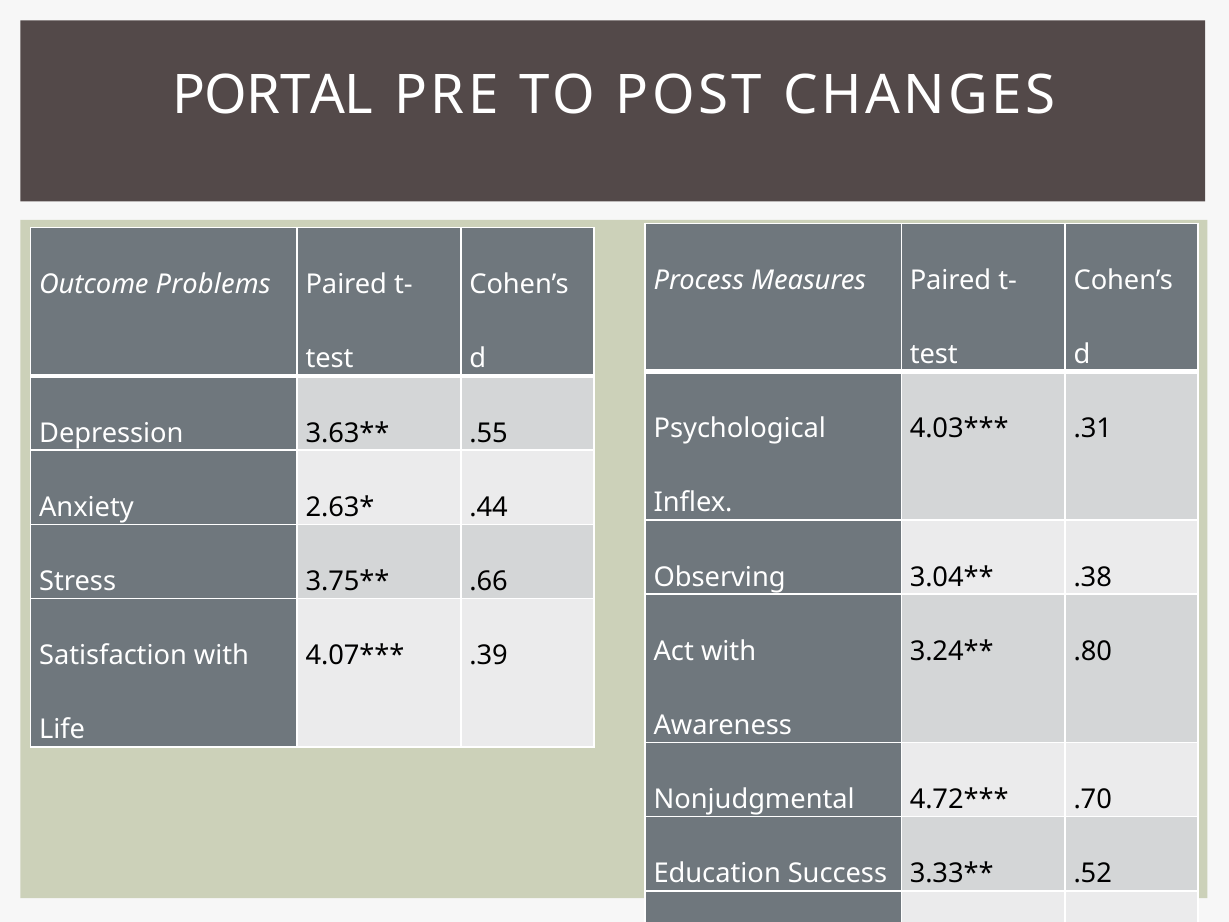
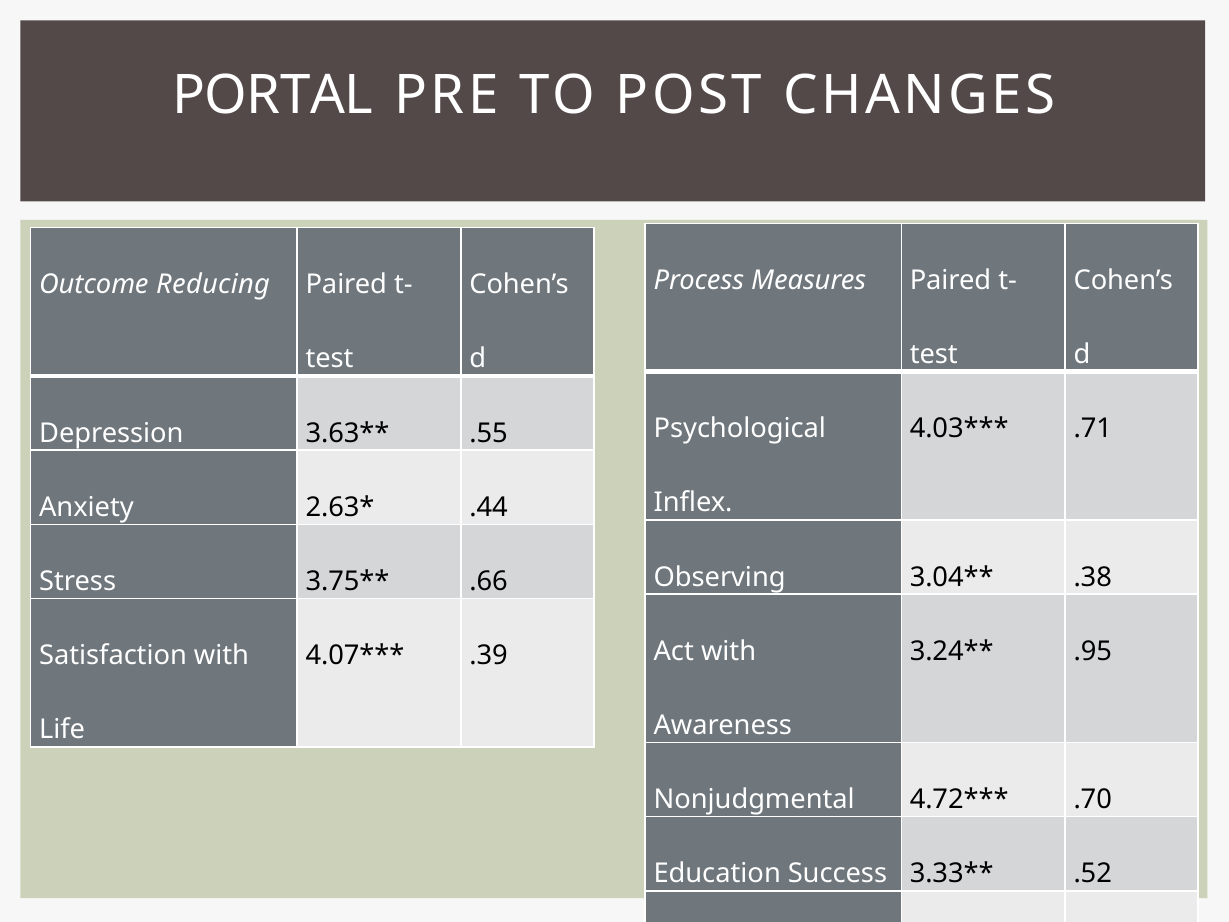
Problems: Problems -> Reducing
.31: .31 -> .71
.80: .80 -> .95
